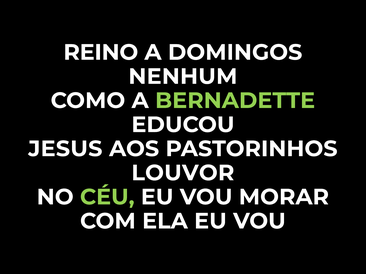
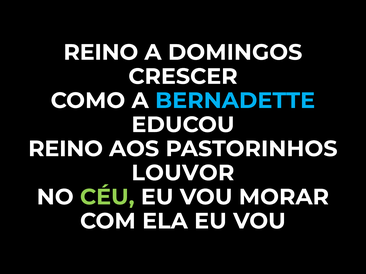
NENHUM: NENHUM -> CRESCER
BERNADETTE colour: light green -> light blue
JESUS at (65, 149): JESUS -> REINO
